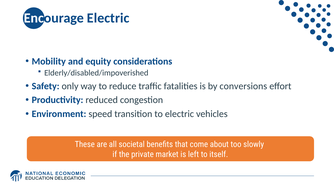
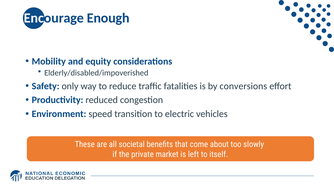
Encourage Electric: Electric -> Enough
